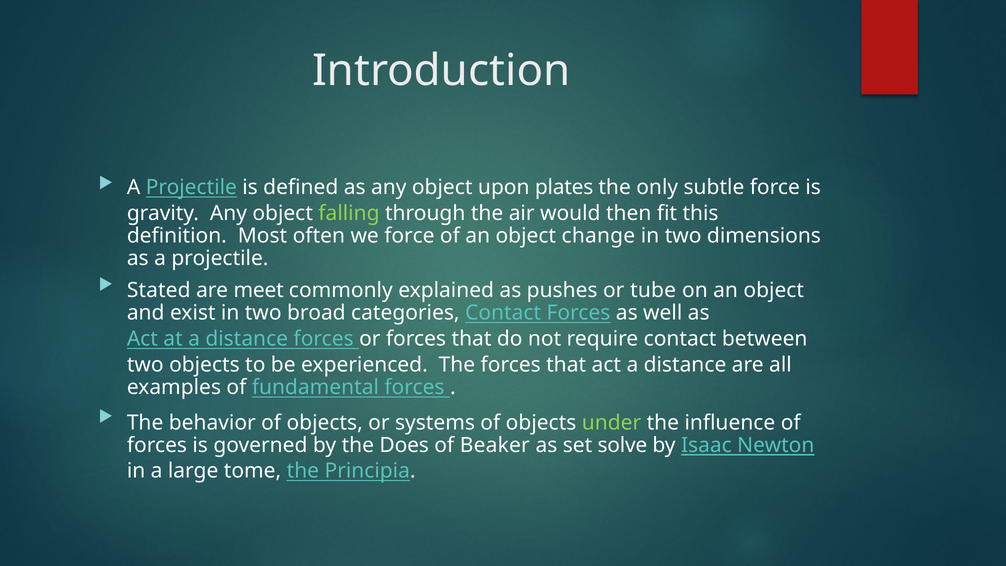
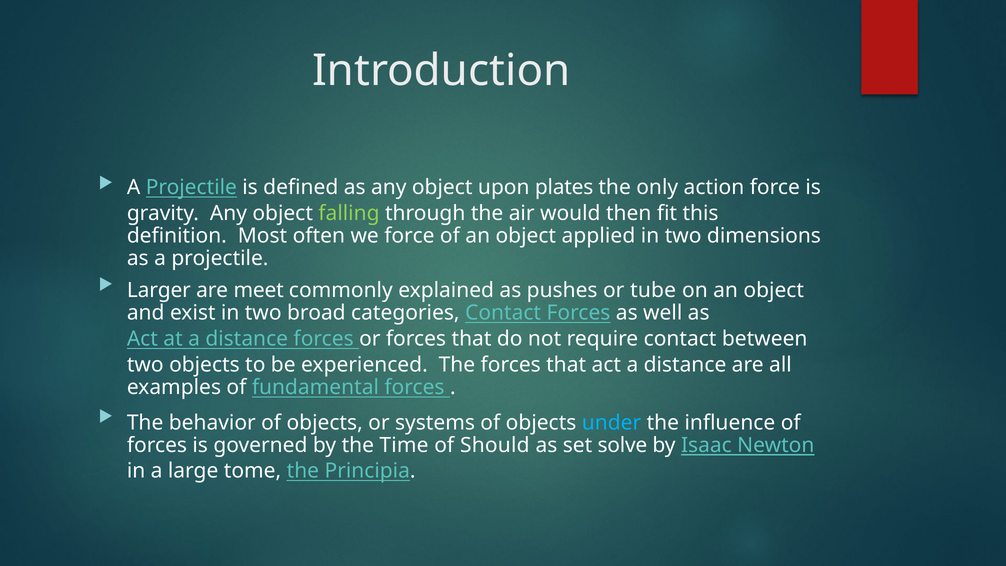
subtle: subtle -> action
change: change -> applied
Stated: Stated -> Larger
under colour: light green -> light blue
Does: Does -> Time
Beaker: Beaker -> Should
